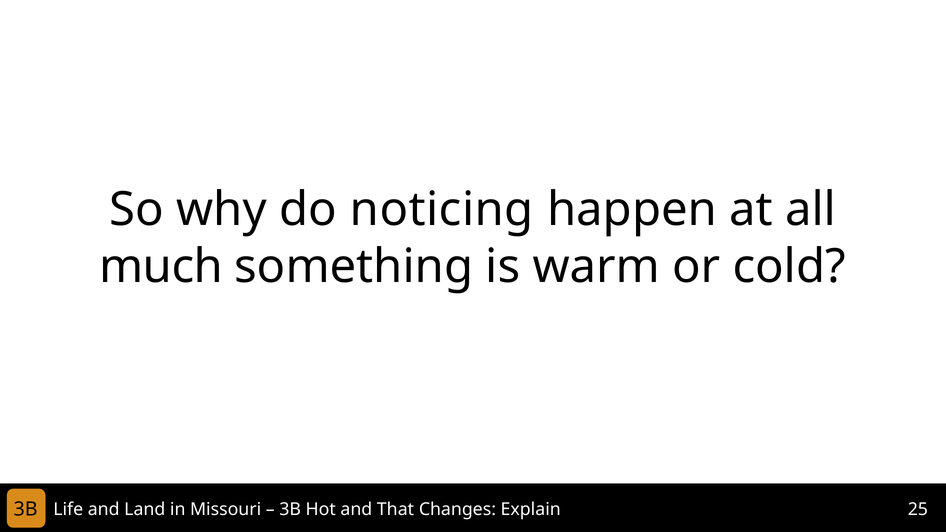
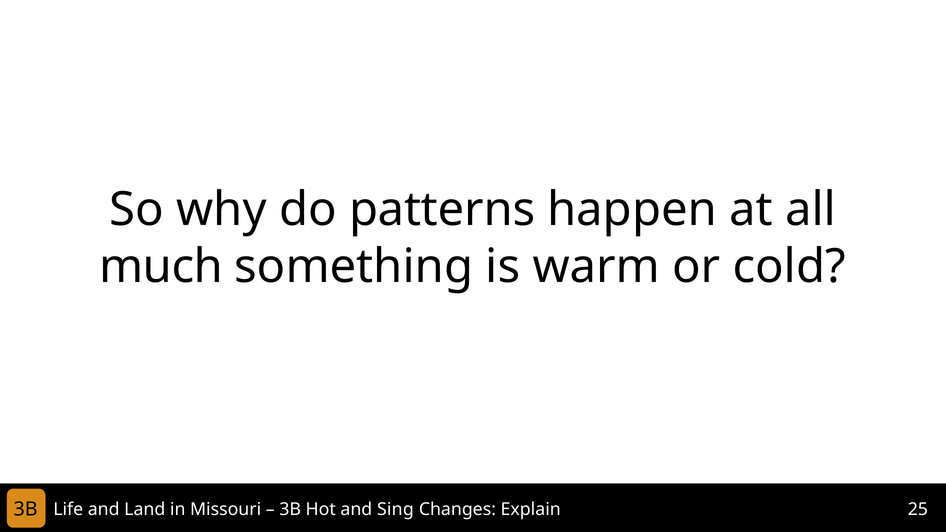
noticing: noticing -> patterns
That: That -> Sing
